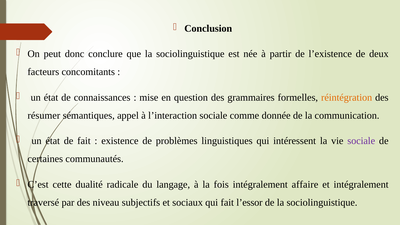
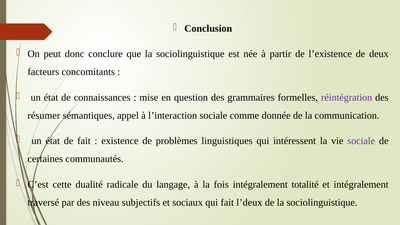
réintégration colour: orange -> purple
affaire: affaire -> totalité
l’essor: l’essor -> l’deux
